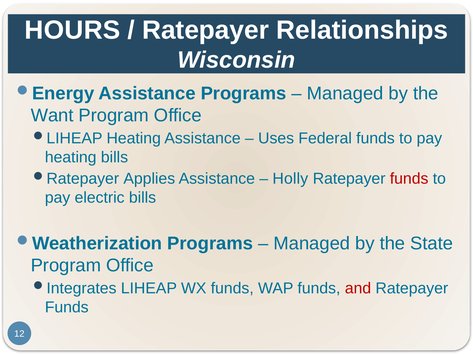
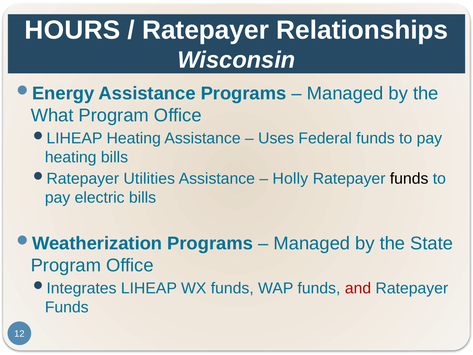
Want: Want -> What
Applies: Applies -> Utilities
funds at (409, 179) colour: red -> black
